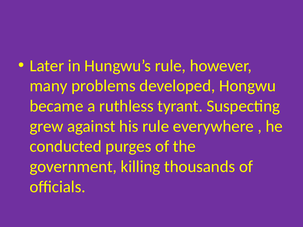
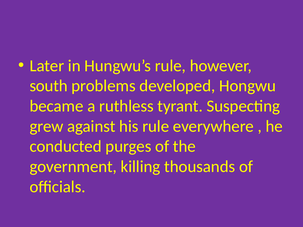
many: many -> south
